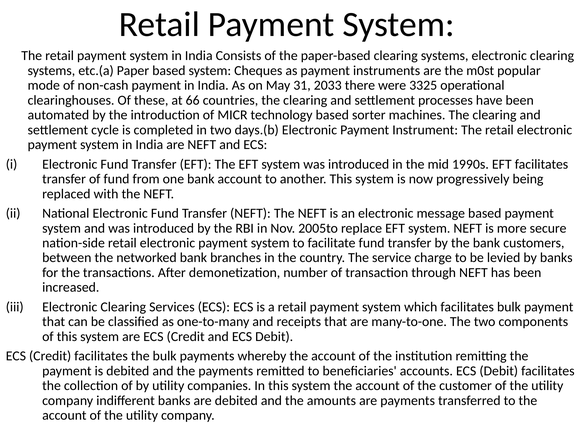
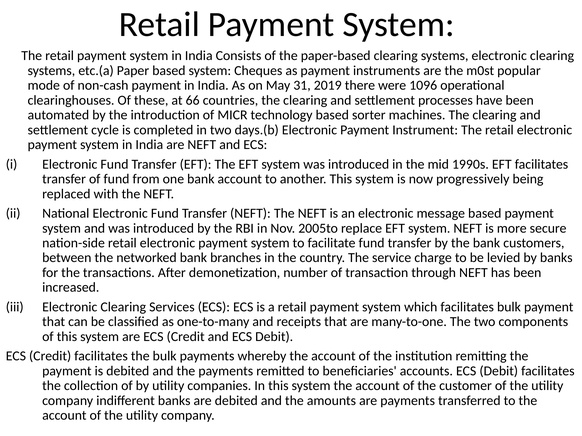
2033: 2033 -> 2019
3325: 3325 -> 1096
